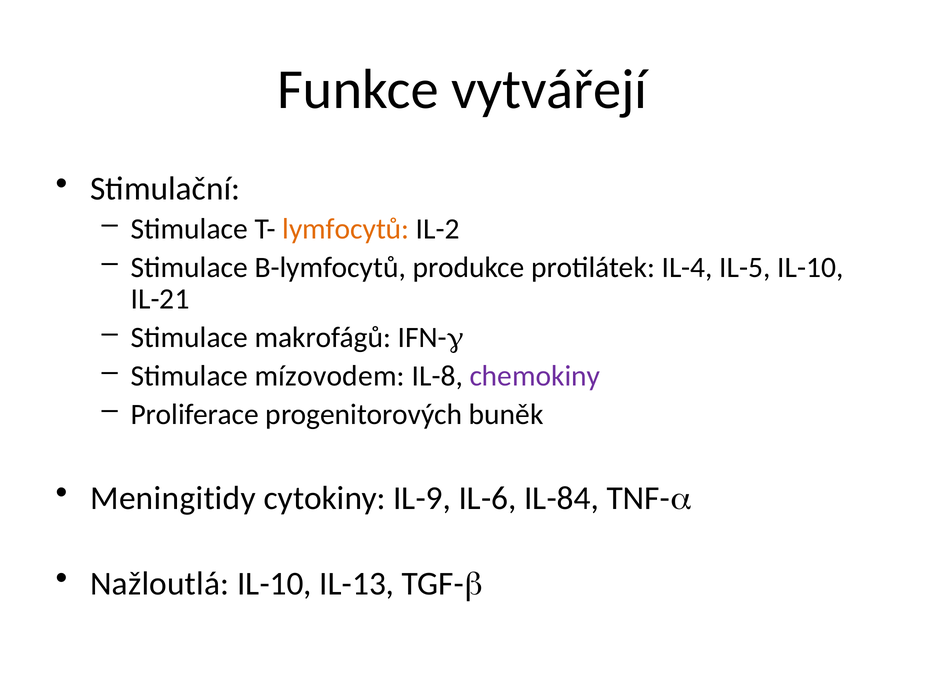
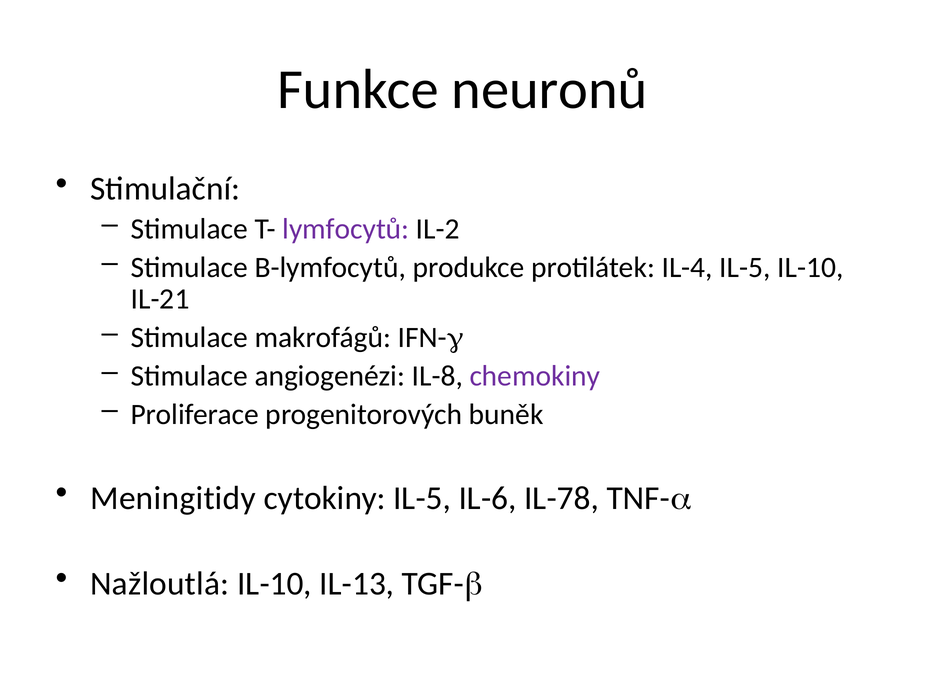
vytvářejí: vytvářejí -> neuronů
lymfocytů colour: orange -> purple
mízovodem: mízovodem -> angiogenézi
cytokiny IL-9: IL-9 -> IL-5
IL-84: IL-84 -> IL-78
